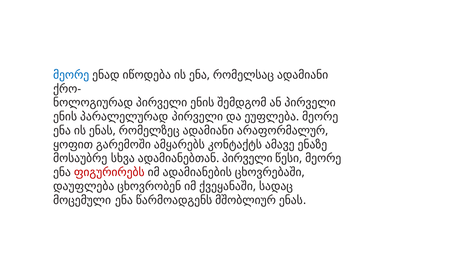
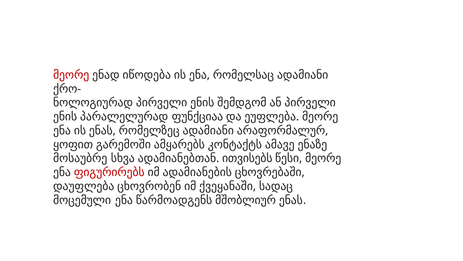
მეორე at (71, 75) colour: blue -> red
პარალელურად პირველი: პირველი -> ფუნქციაა
პირველი at (247, 158): პირველი -> ითვისებს
